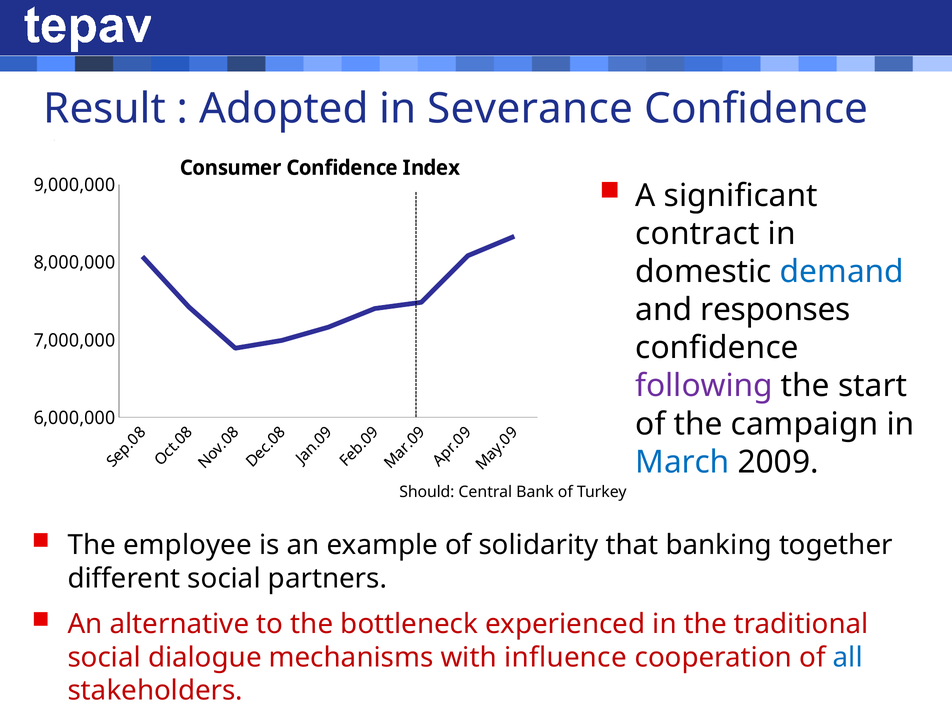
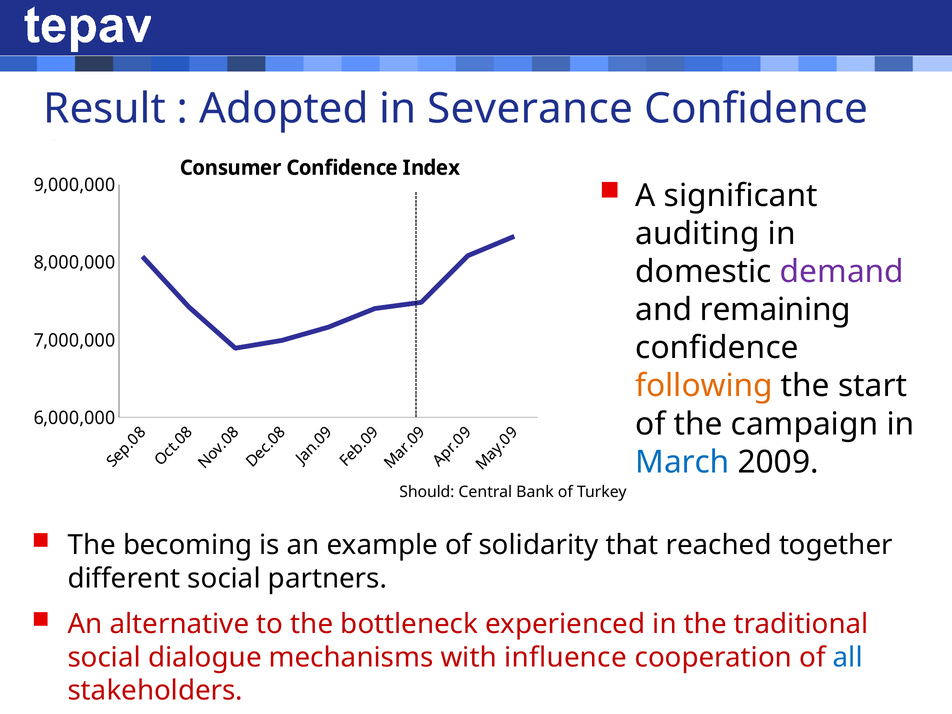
contract: contract -> auditing
demand colour: blue -> purple
responses: responses -> remaining
following colour: purple -> orange
employee: employee -> becoming
banking: banking -> reached
